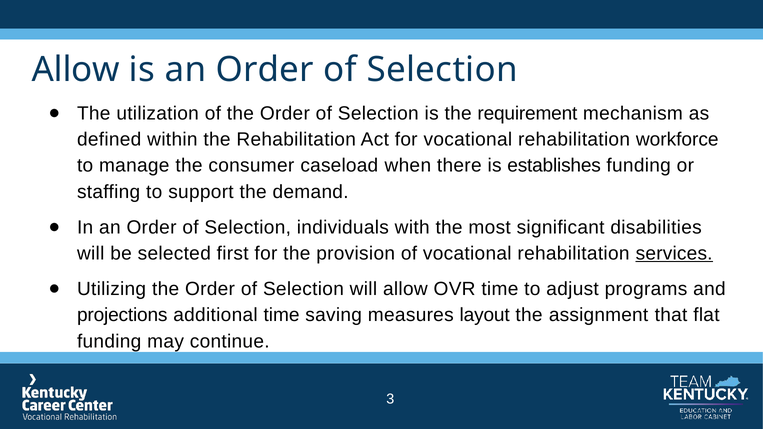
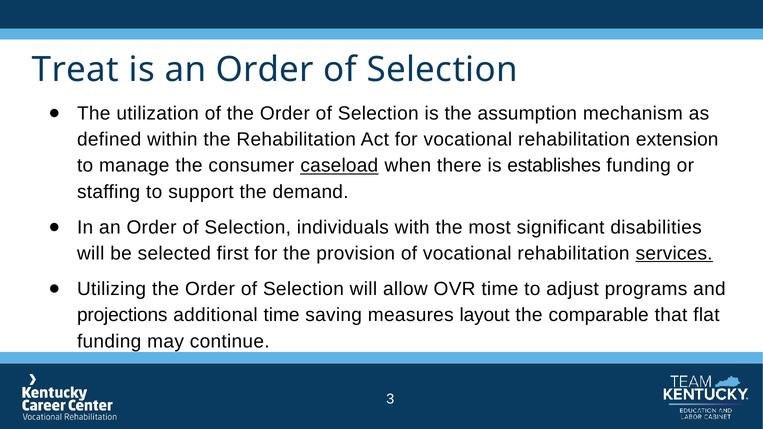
Allow at (76, 70): Allow -> Treat
requirement: requirement -> assumption
workforce: workforce -> extension
caseload underline: none -> present
assignment: assignment -> comparable
